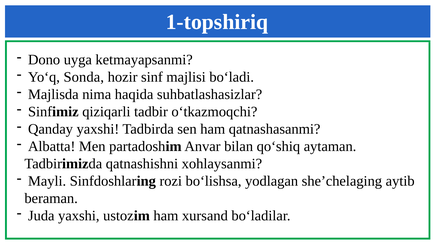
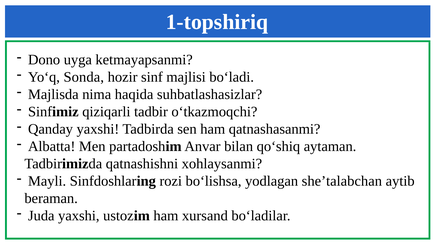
she’chelaging: she’chelaging -> she’talabchan
